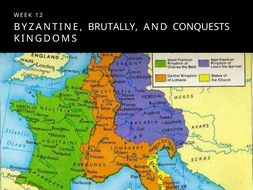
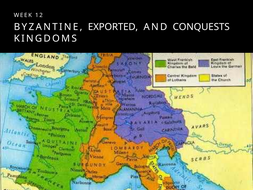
BRUTALLY: BRUTALLY -> EXPORTED
